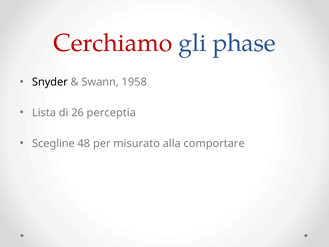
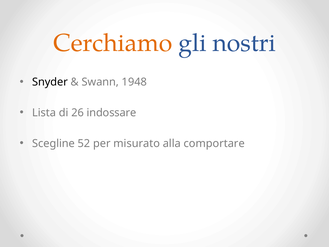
Cerchiamo colour: red -> orange
phase: phase -> nostri
1958: 1958 -> 1948
perceptia: perceptia -> indossare
48: 48 -> 52
